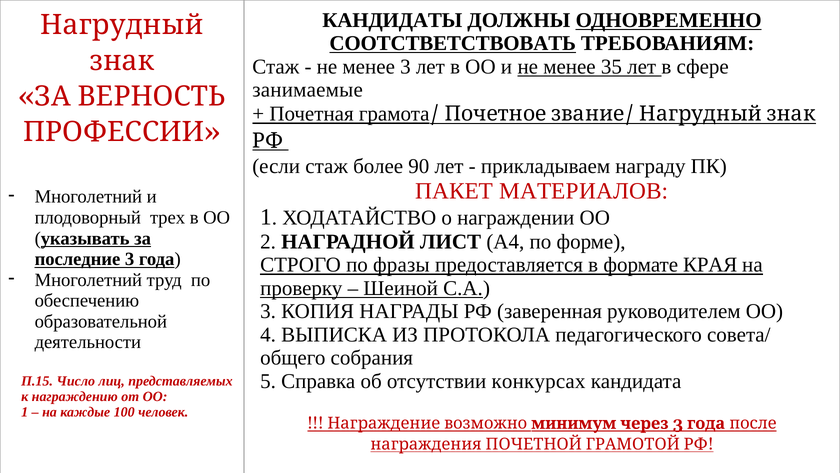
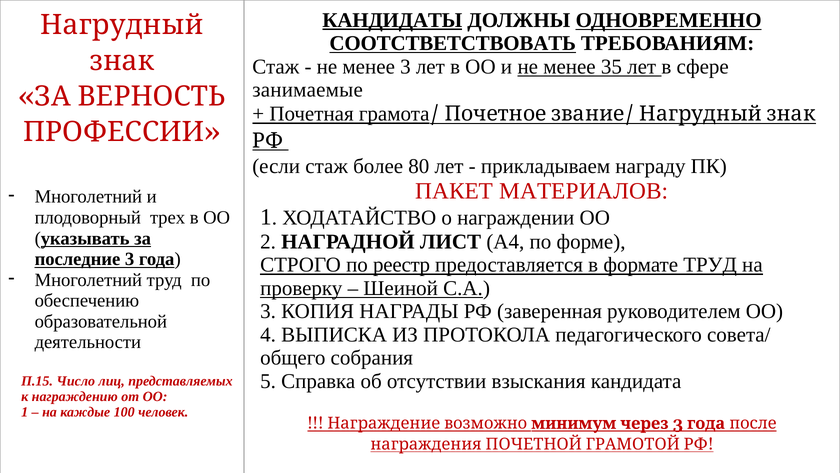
КАНДИДАТЫ underline: none -> present
90: 90 -> 80
фразы: фразы -> реестр
формате КРАЯ: КРАЯ -> ТРУД
конкурсах: конкурсах -> взыскания
